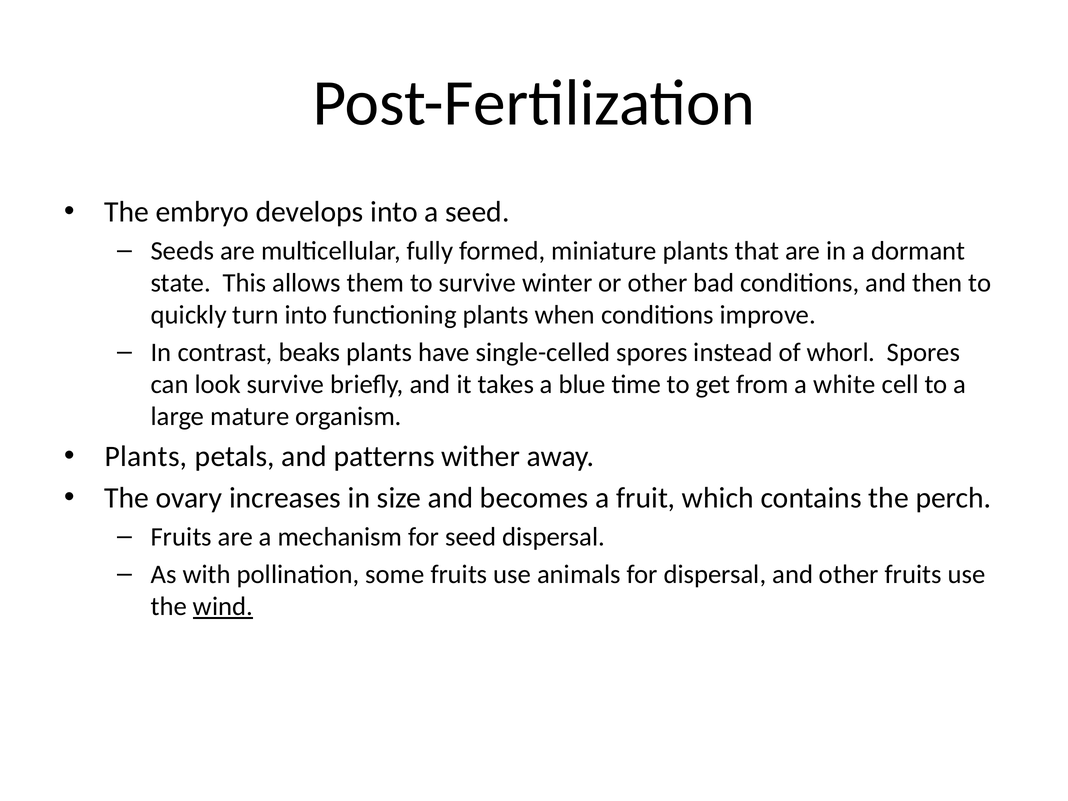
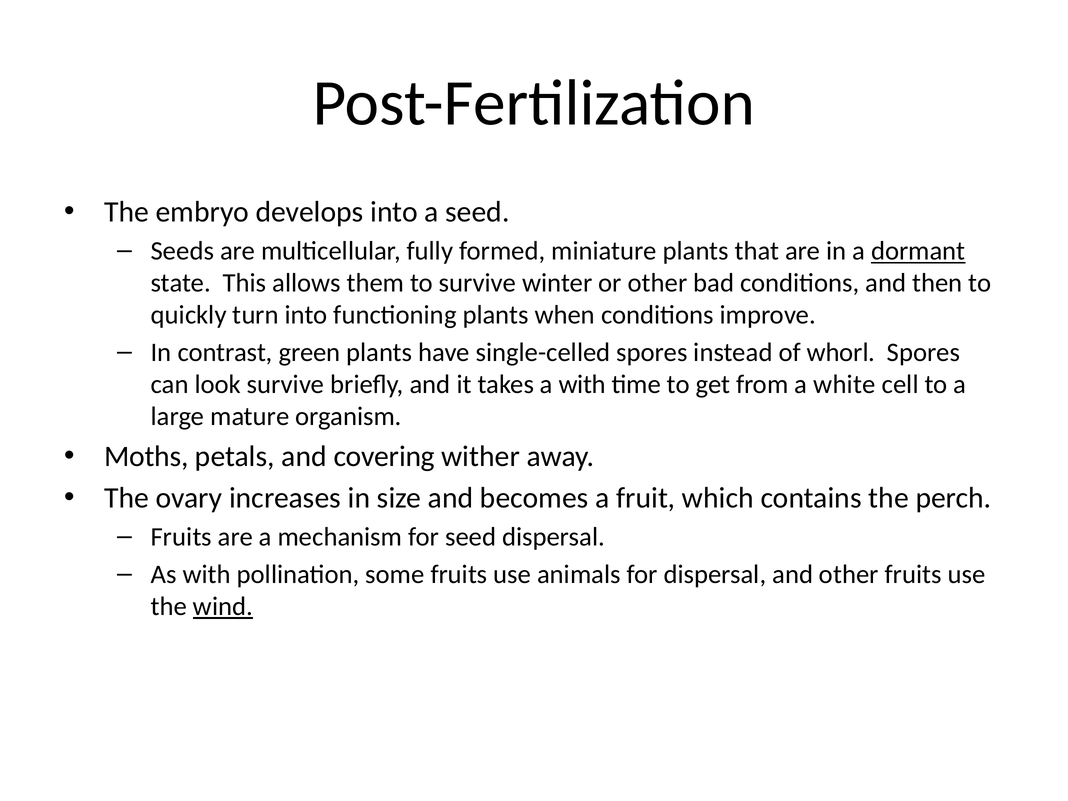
dormant underline: none -> present
beaks: beaks -> green
a blue: blue -> with
Plants at (146, 457): Plants -> Moths
patterns: patterns -> covering
